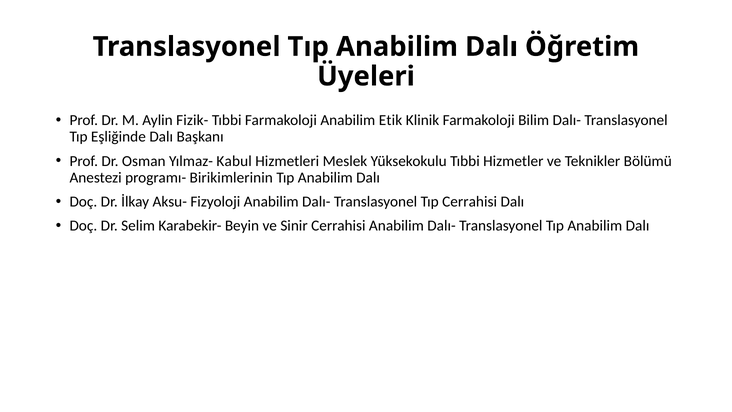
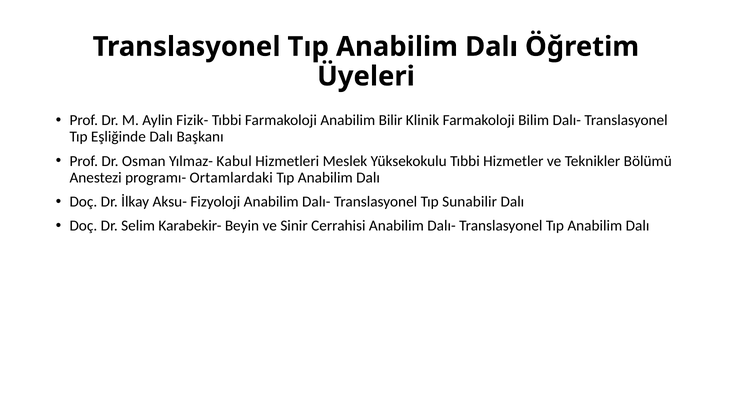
Etik: Etik -> Bilir
Birikimlerinin: Birikimlerinin -> Ortamlardaki
Tıp Cerrahisi: Cerrahisi -> Sunabilir
